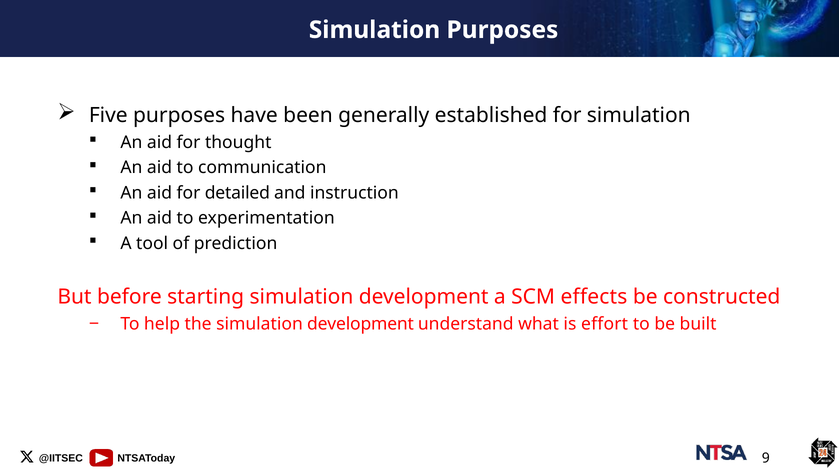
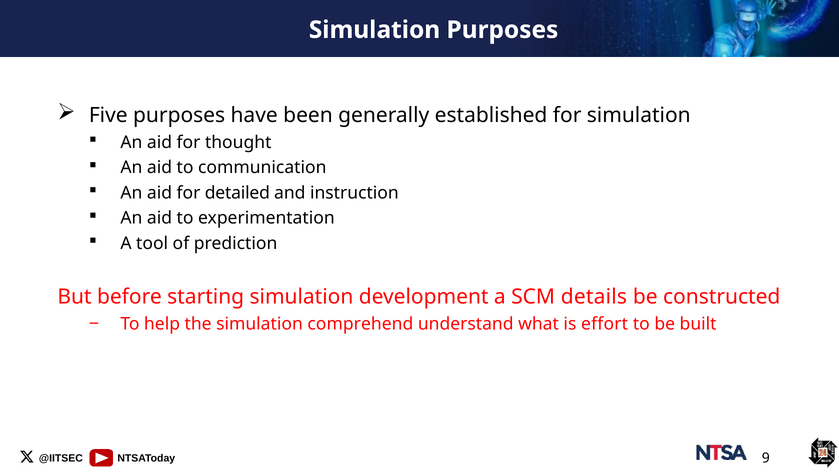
effects: effects -> details
the simulation development: development -> comprehend
